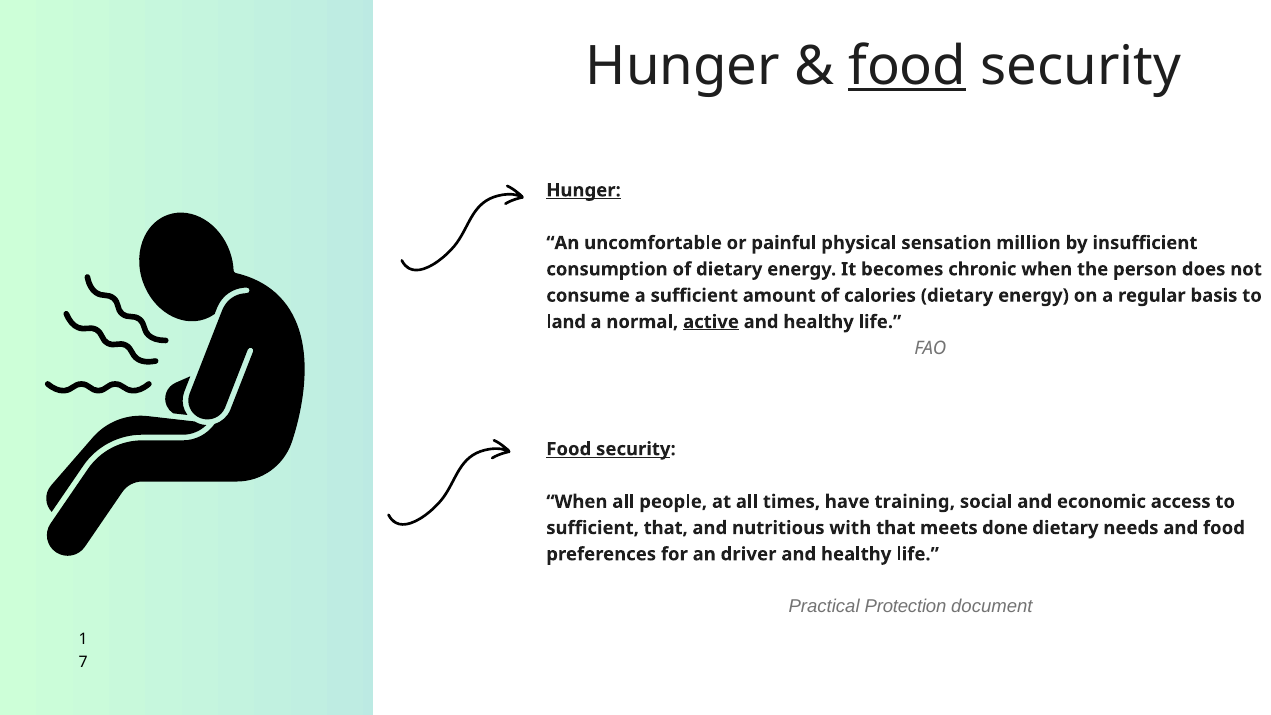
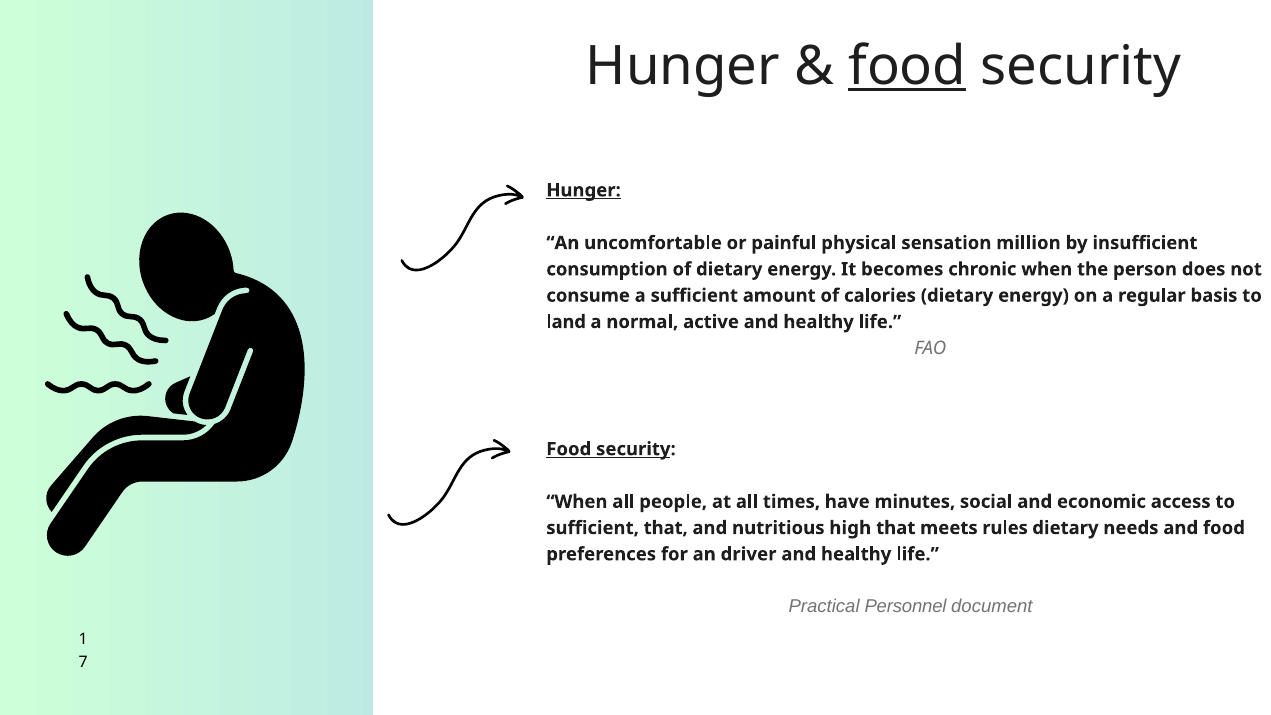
active underline: present -> none
training: training -> minutes
with: with -> high
done: done -> rules
Protection: Protection -> Personnel
